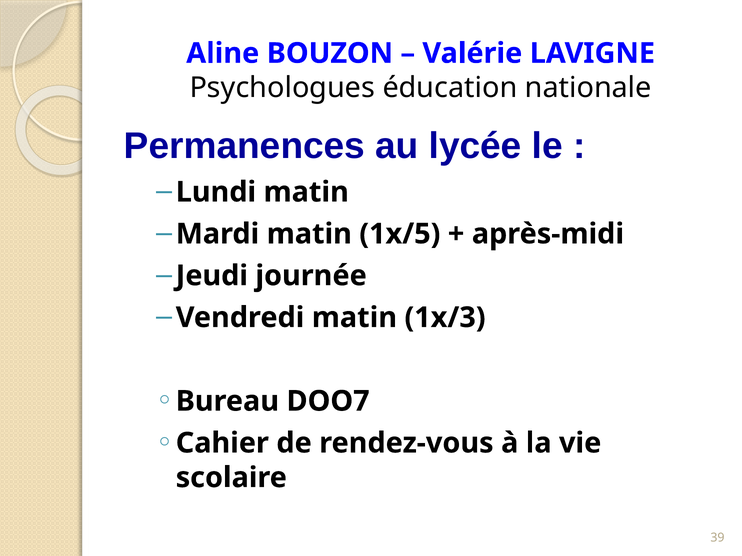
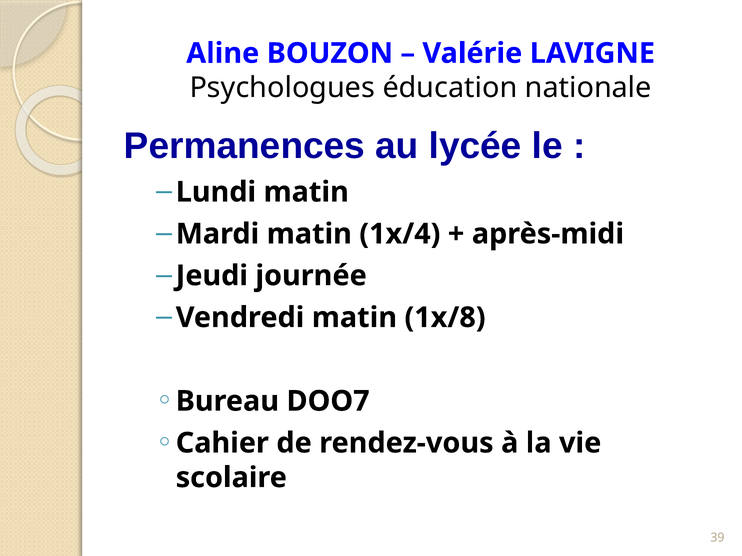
1x/5: 1x/5 -> 1x/4
1x/3: 1x/3 -> 1x/8
